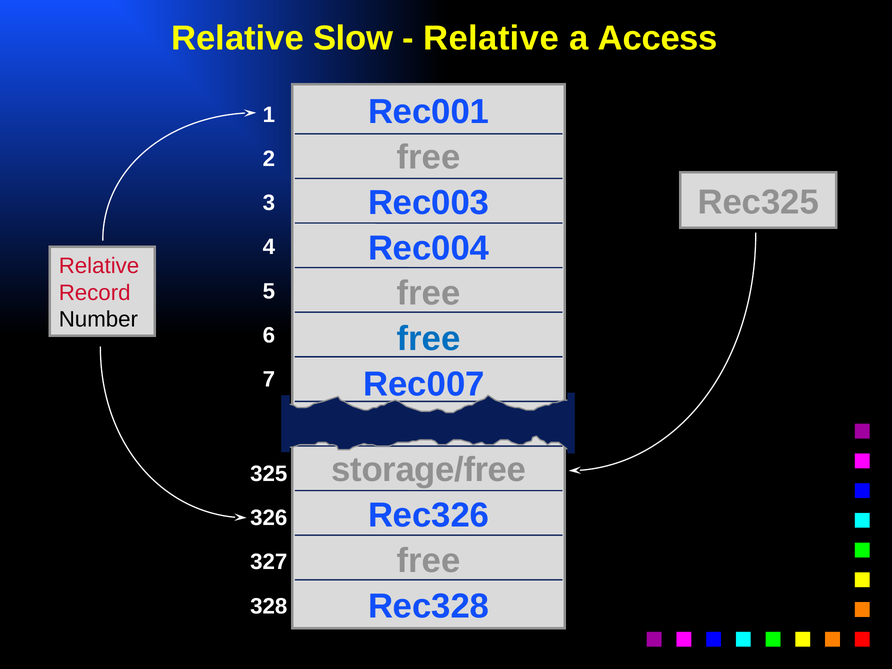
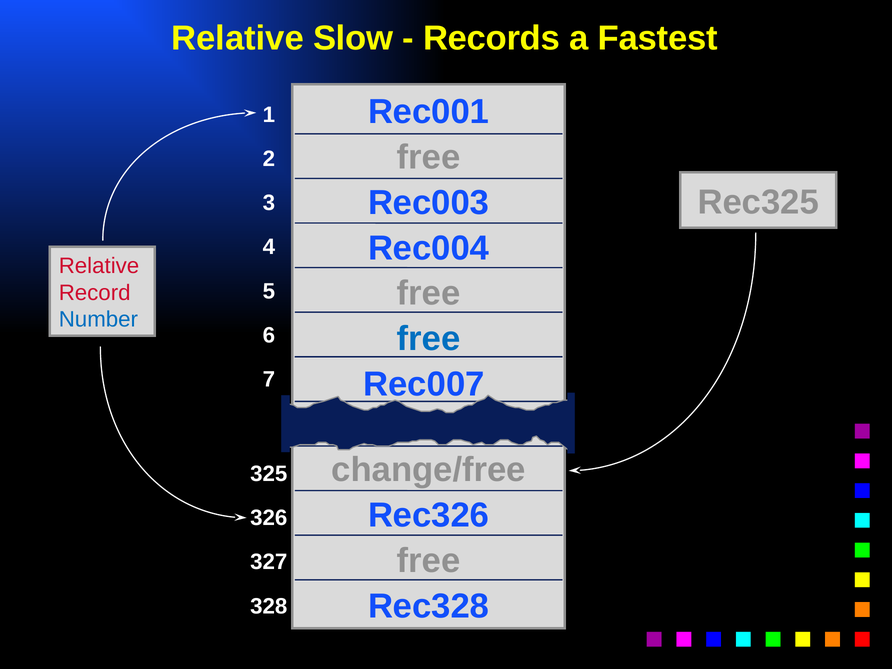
Relative at (491, 38): Relative -> Records
Access: Access -> Fastest
Number colour: black -> blue
storage/free: storage/free -> change/free
